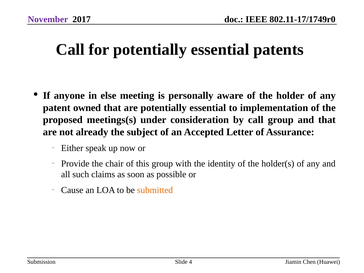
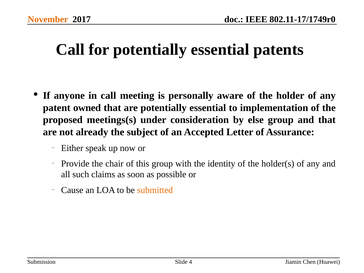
November colour: purple -> orange
in else: else -> call
by call: call -> else
